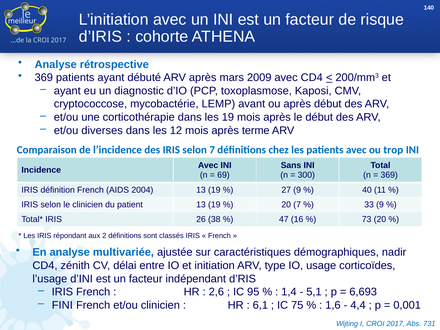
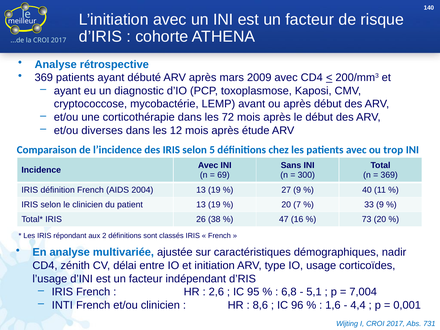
les 19: 19 -> 72
terme: terme -> étude
selon 7: 7 -> 5
1,4: 1,4 -> 6,8
6,693: 6,693 -> 7,004
FINI: FINI -> INTI
6,1: 6,1 -> 8,6
75: 75 -> 96
